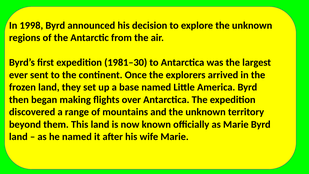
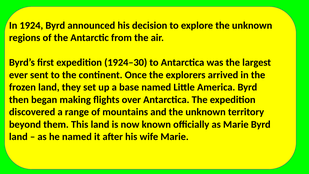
1998: 1998 -> 1924
1981–30: 1981–30 -> 1924–30
